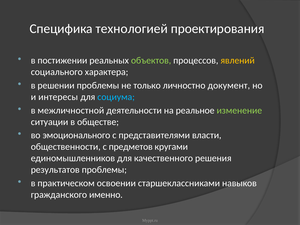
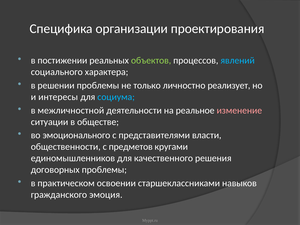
технологией: технологией -> организации
явлений colour: yellow -> light blue
документ: документ -> реализует
изменение colour: light green -> pink
результатов: результатов -> договорных
именно: именно -> эмоция
